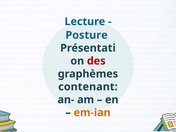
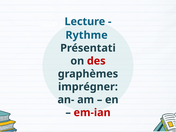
Posture: Posture -> Rythme
contenant: contenant -> imprégner
em-ian colour: orange -> red
